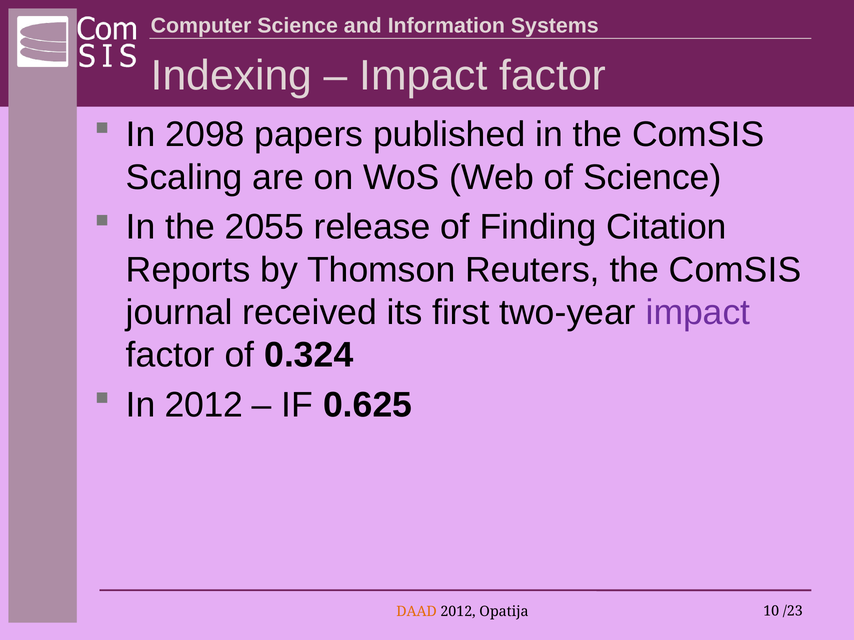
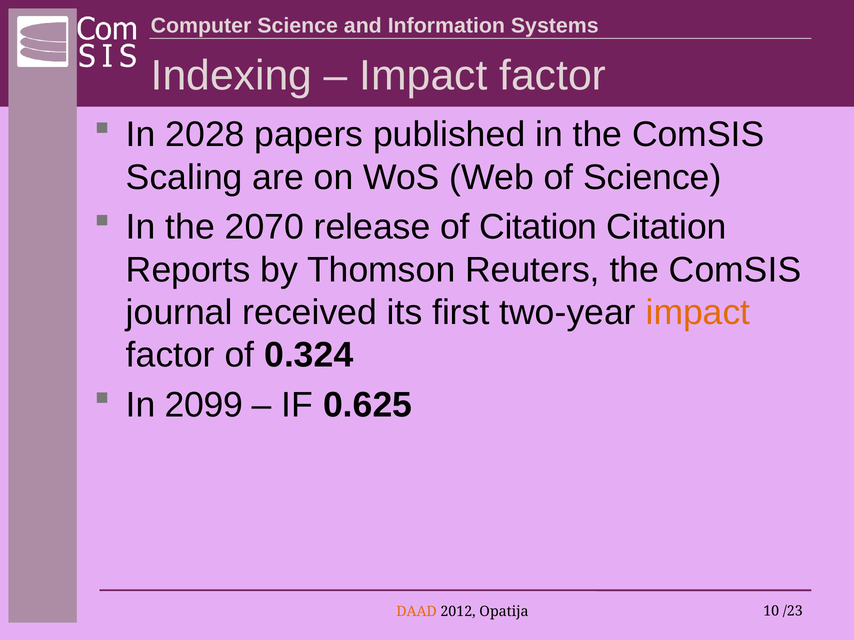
2098: 2098 -> 2028
2055: 2055 -> 2070
of Finding: Finding -> Citation
impact at (698, 313) colour: purple -> orange
In 2012: 2012 -> 2099
